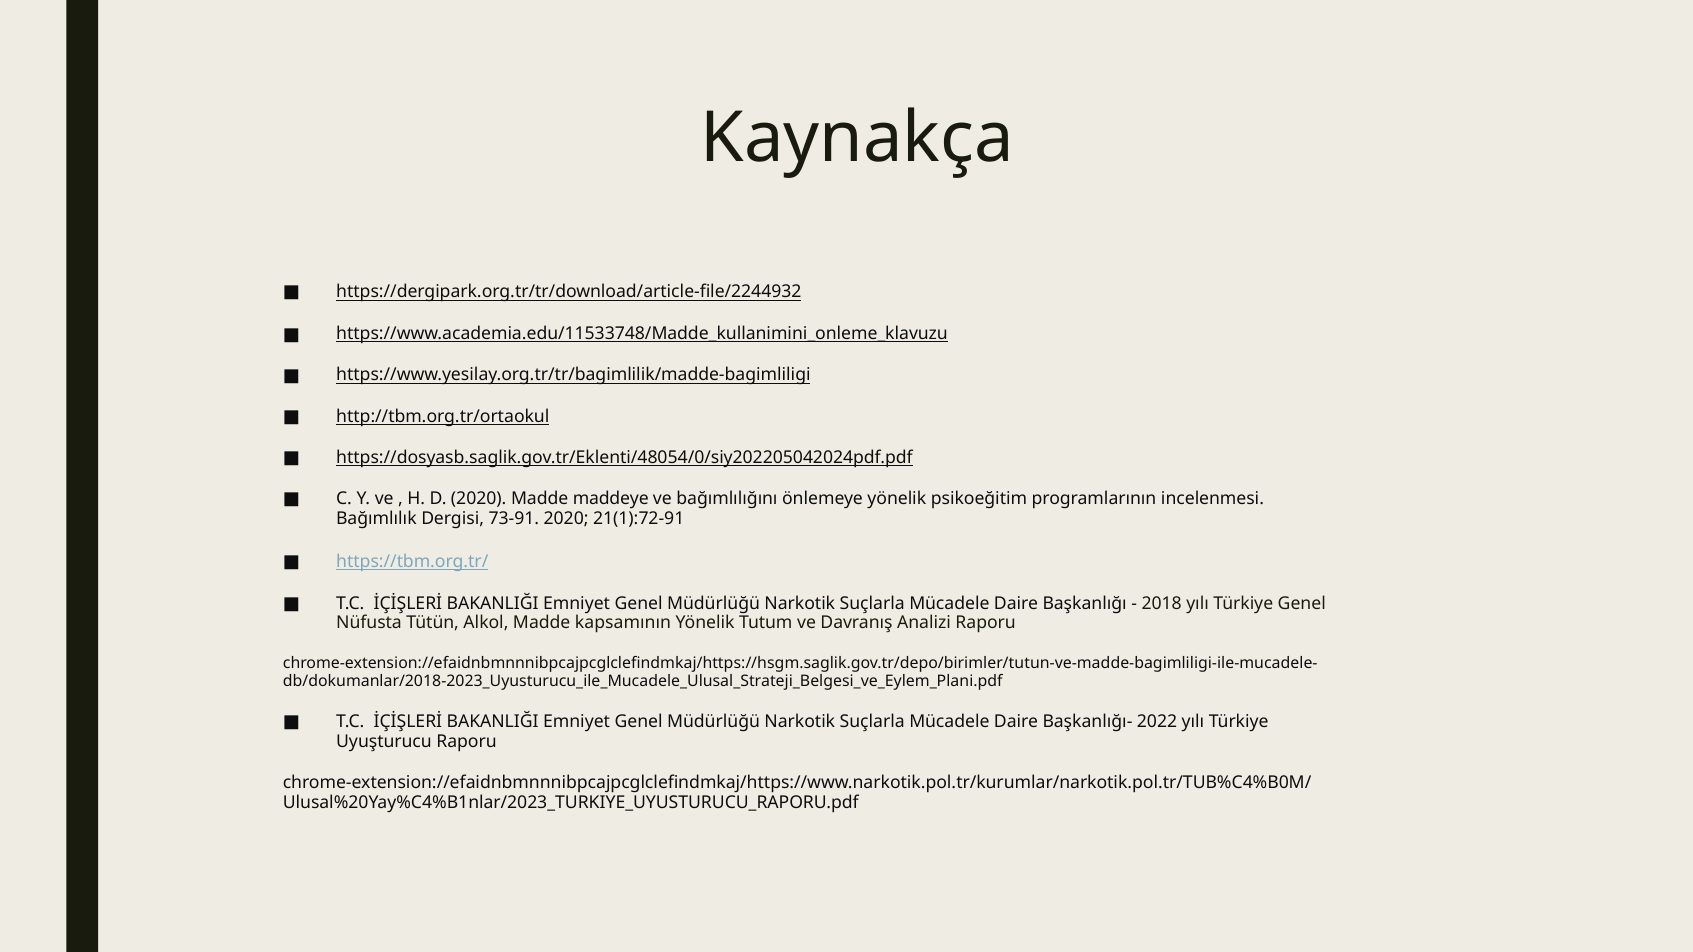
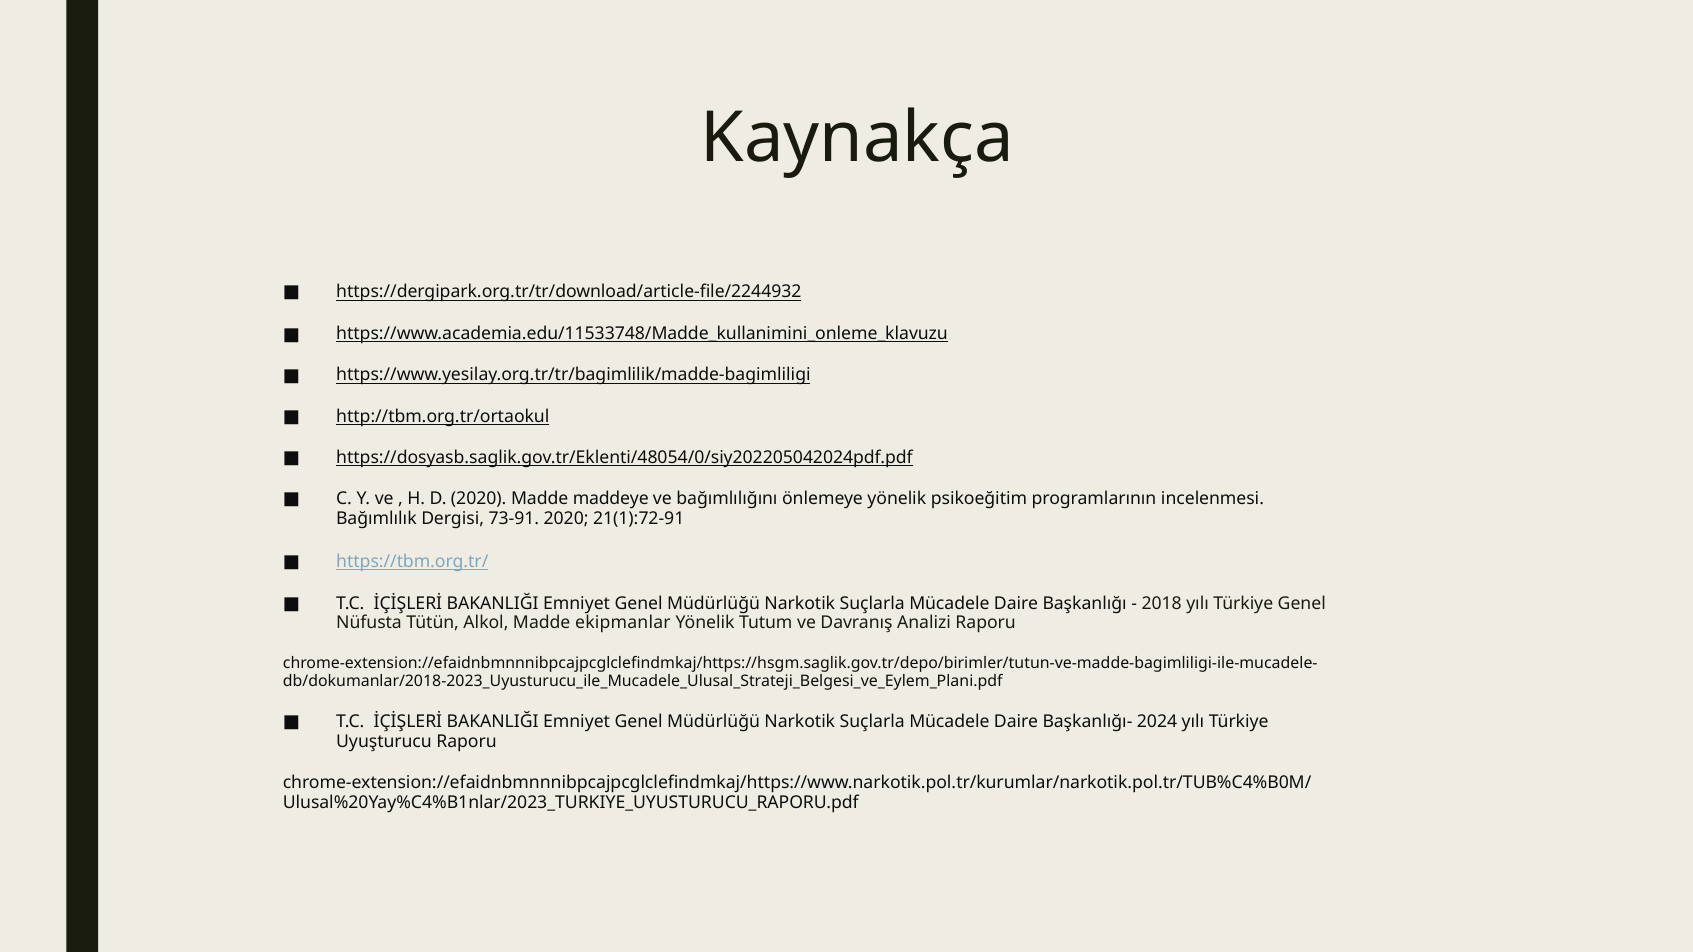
kapsamının: kapsamının -> ekipmanlar
2022: 2022 -> 2024
